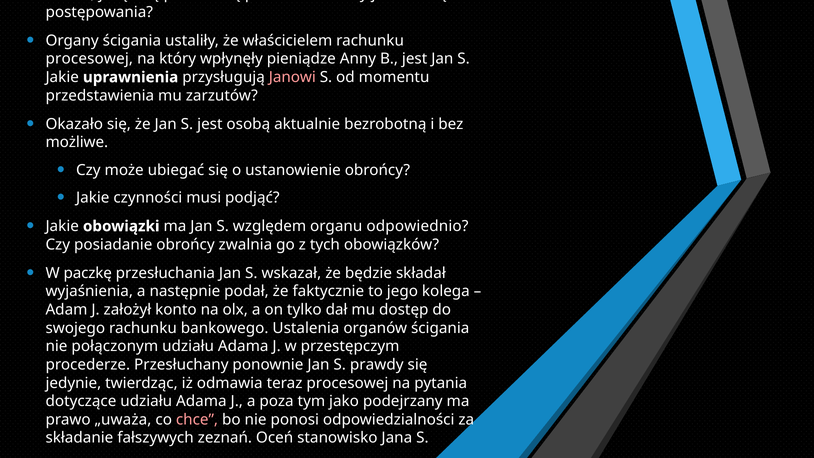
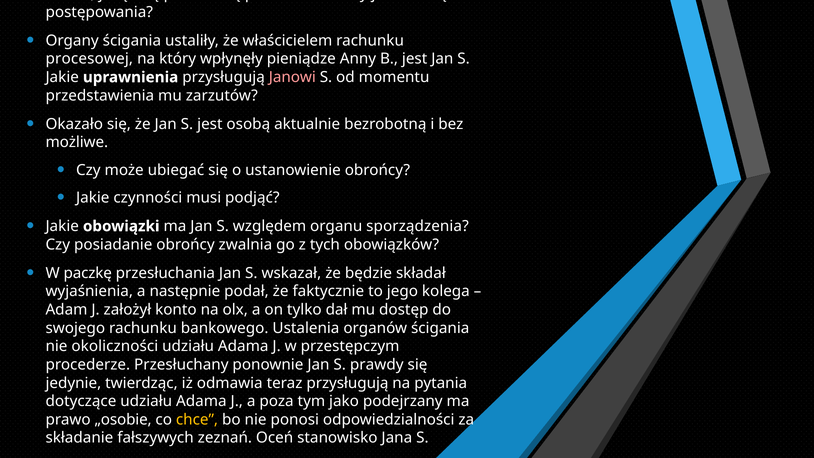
odpowiednio: odpowiednio -> sporządzenia
połączonym: połączonym -> okoliczności
teraz procesowej: procesowej -> przysługują
„uważa: „uważa -> „osobie
chce colour: pink -> yellow
